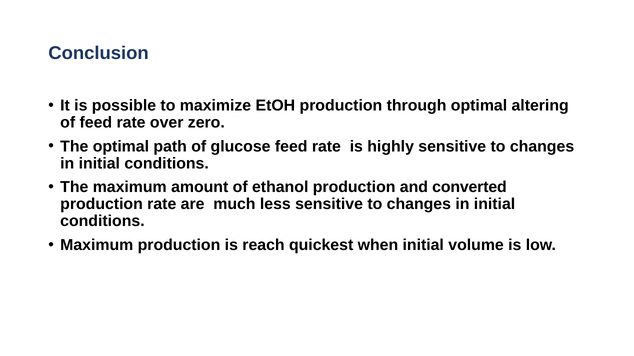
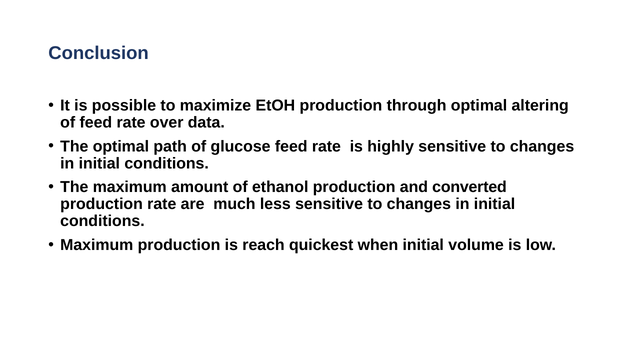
zero: zero -> data
